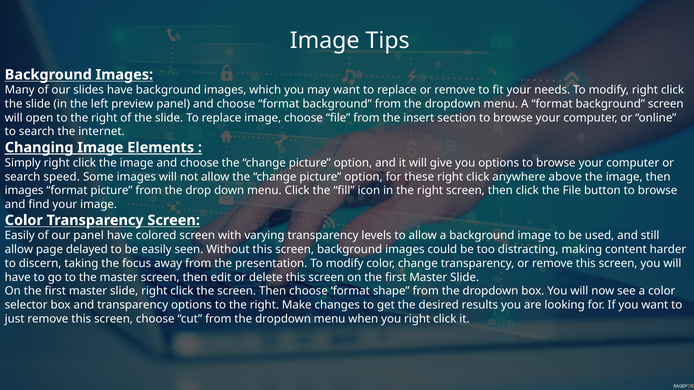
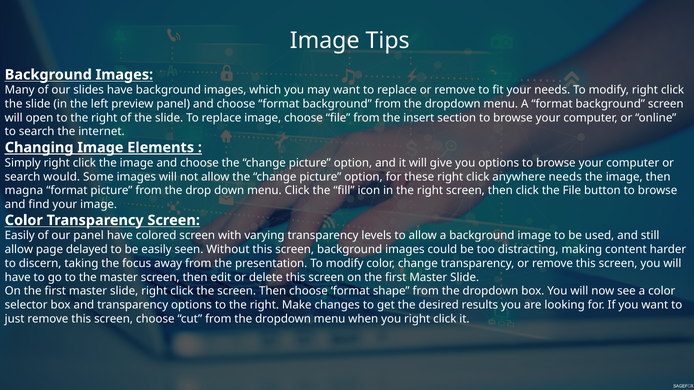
speed: speed -> would
anywhere above: above -> needs
images at (24, 191): images -> magna
